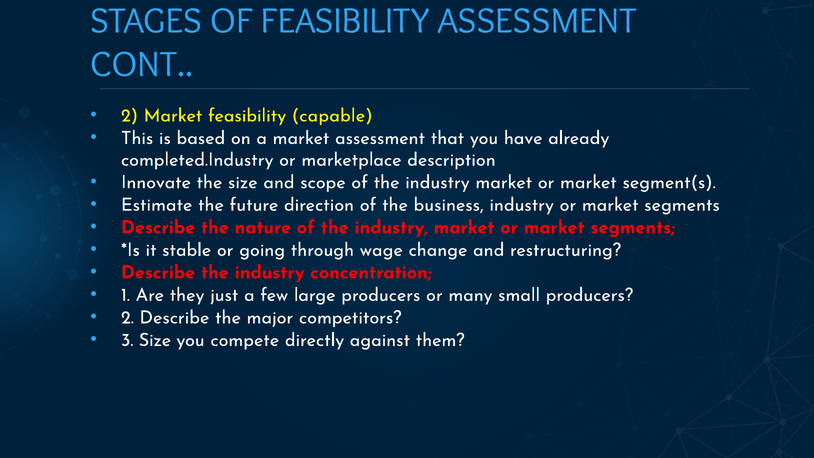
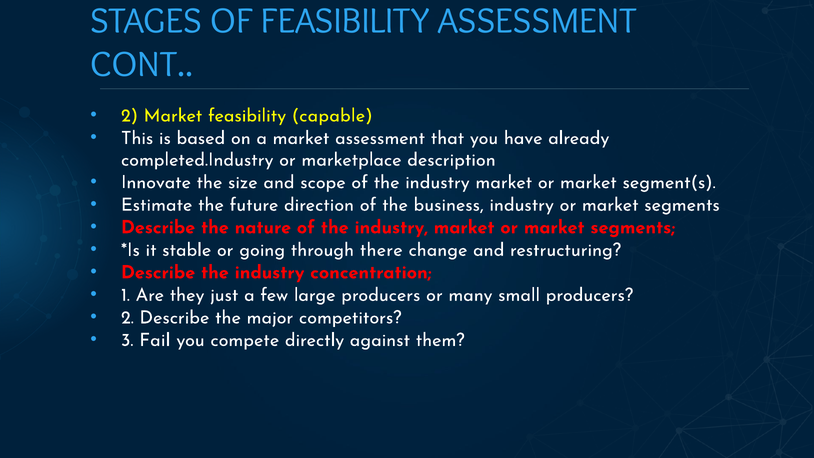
wage: wage -> there
3 Size: Size -> Fail
